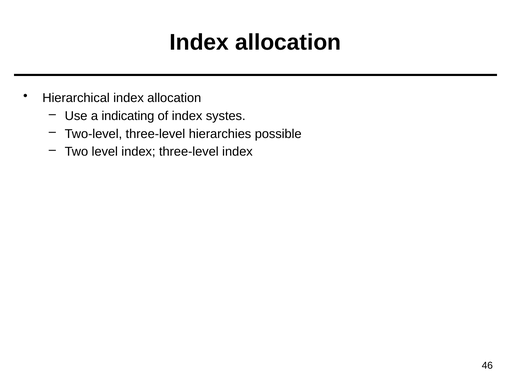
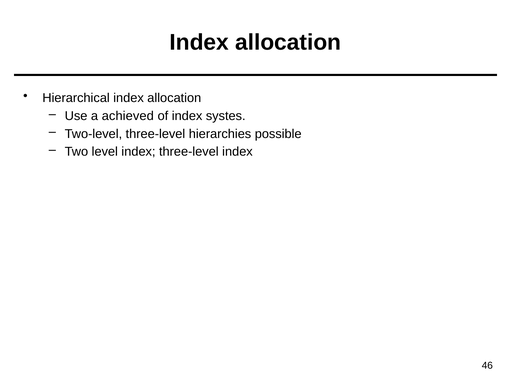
indicating: indicating -> achieved
